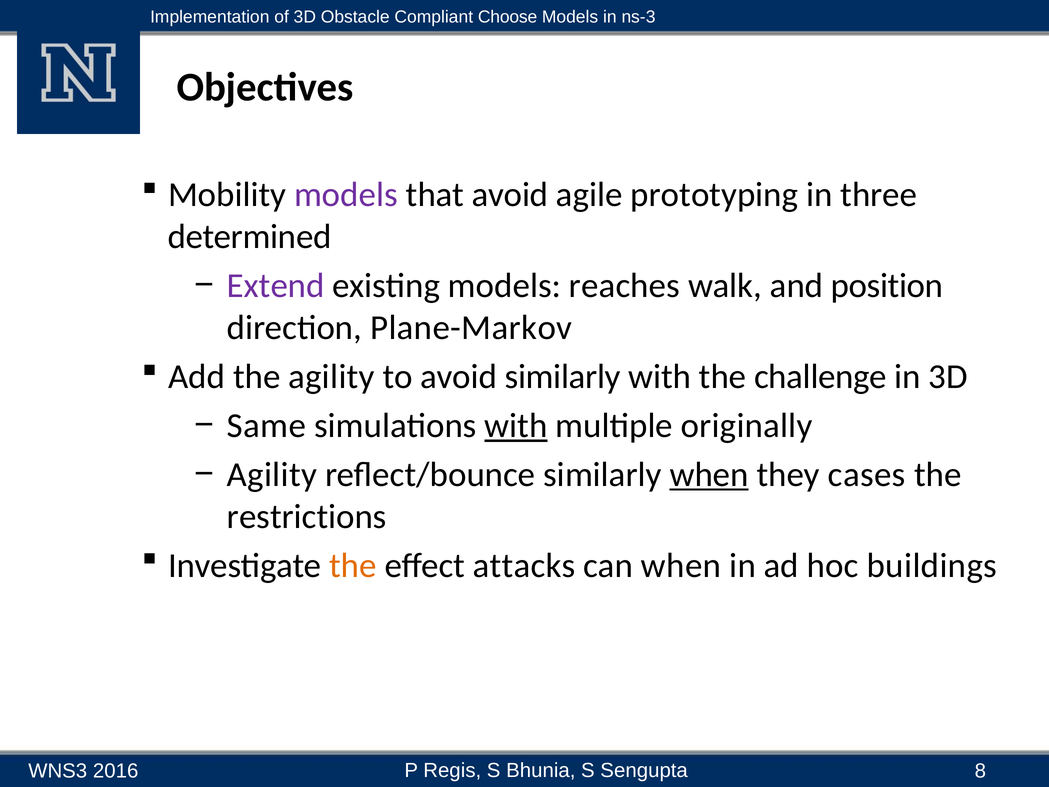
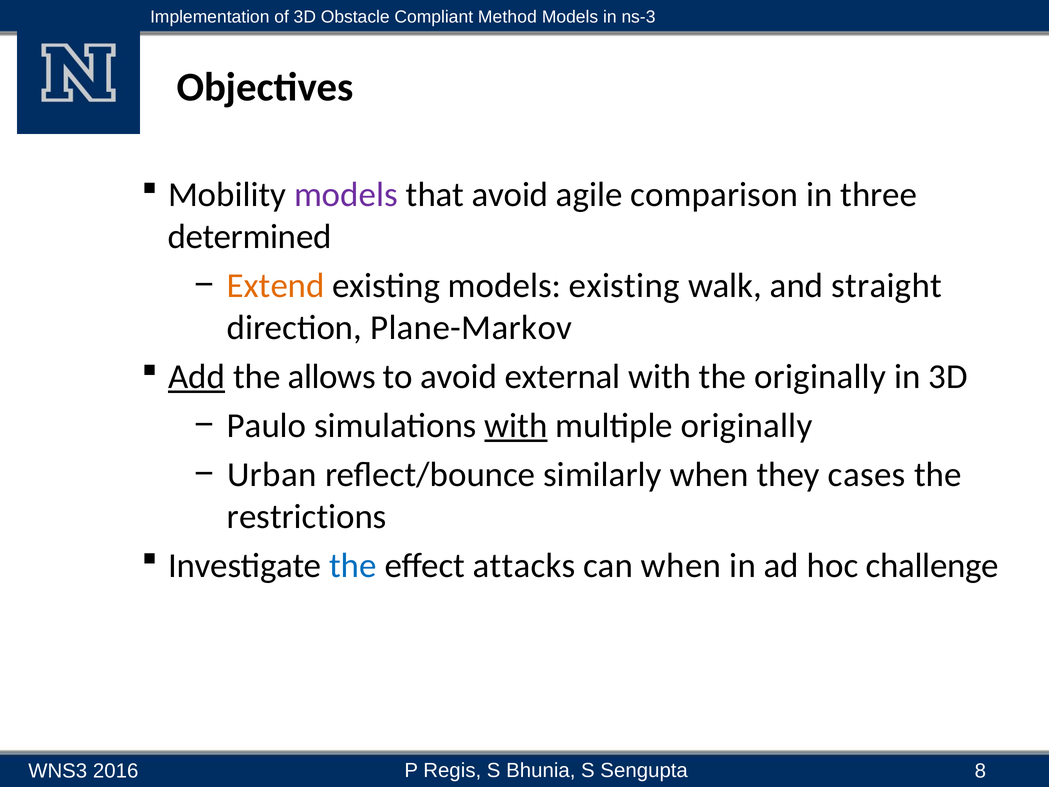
Choose: Choose -> Method
prototyping: prototyping -> comparison
Extend colour: purple -> orange
models reaches: reaches -> existing
position: position -> straight
Add underline: none -> present
the agility: agility -> allows
avoid similarly: similarly -> external
the challenge: challenge -> originally
Same: Same -> Paulo
Agility at (272, 474): Agility -> Urban
when at (709, 474) underline: present -> none
the at (353, 565) colour: orange -> blue
buildings: buildings -> challenge
